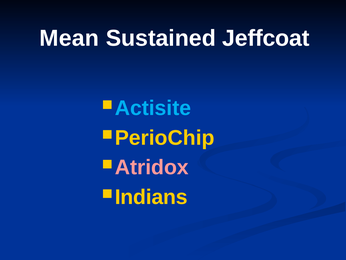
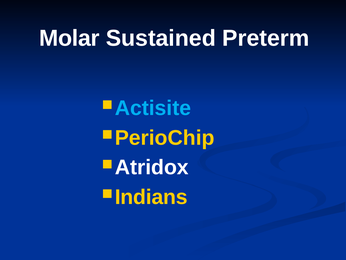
Mean: Mean -> Molar
Jeffcoat: Jeffcoat -> Preterm
Atridox colour: pink -> white
